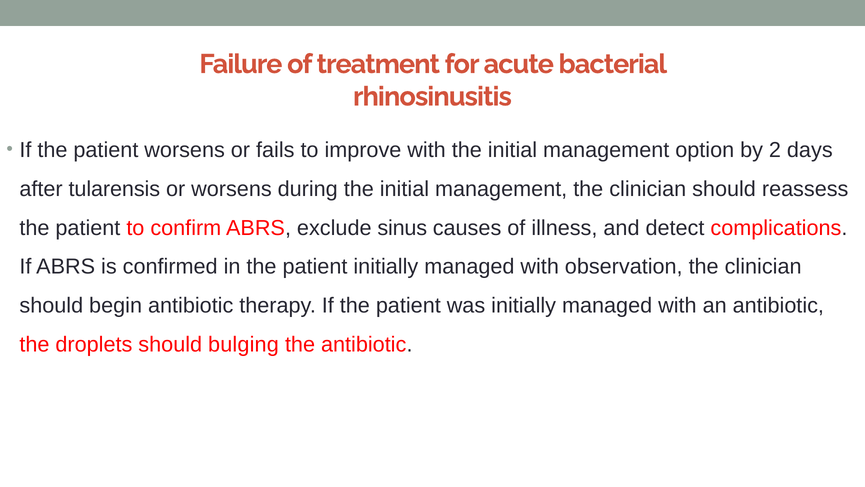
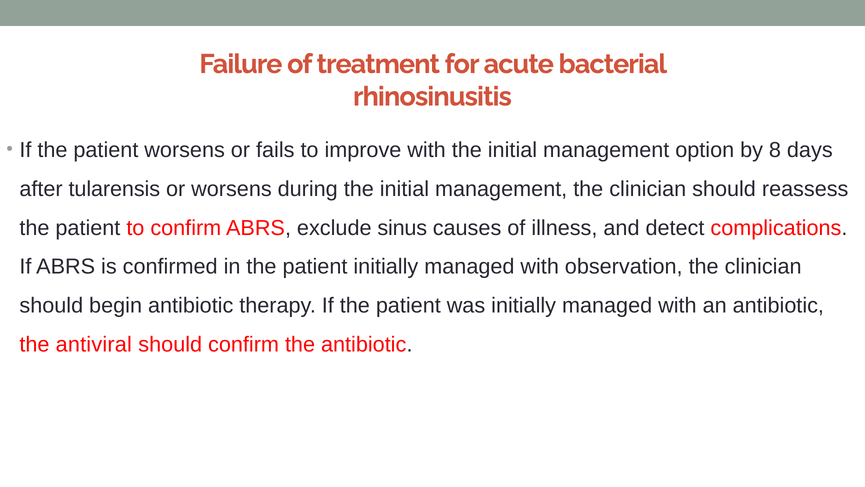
2: 2 -> 8
droplets: droplets -> antiviral
should bulging: bulging -> confirm
